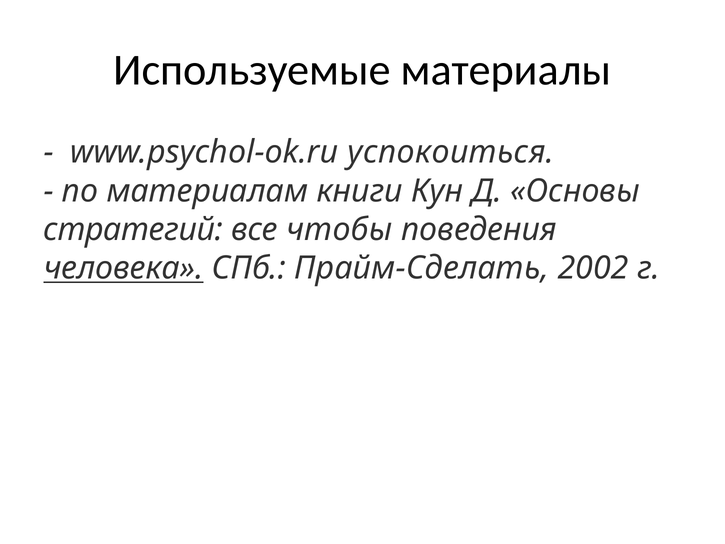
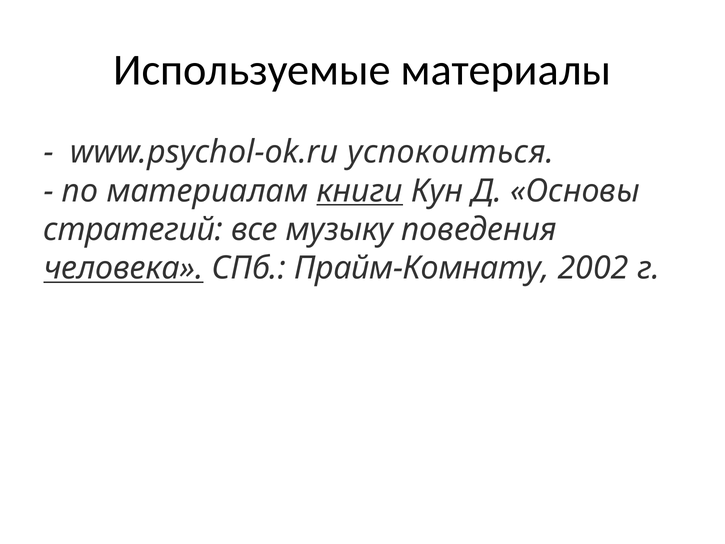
книги underline: none -> present
чтобы: чтобы -> музыку
Прайм-Сделать: Прайм-Сделать -> Прайм-Комнату
